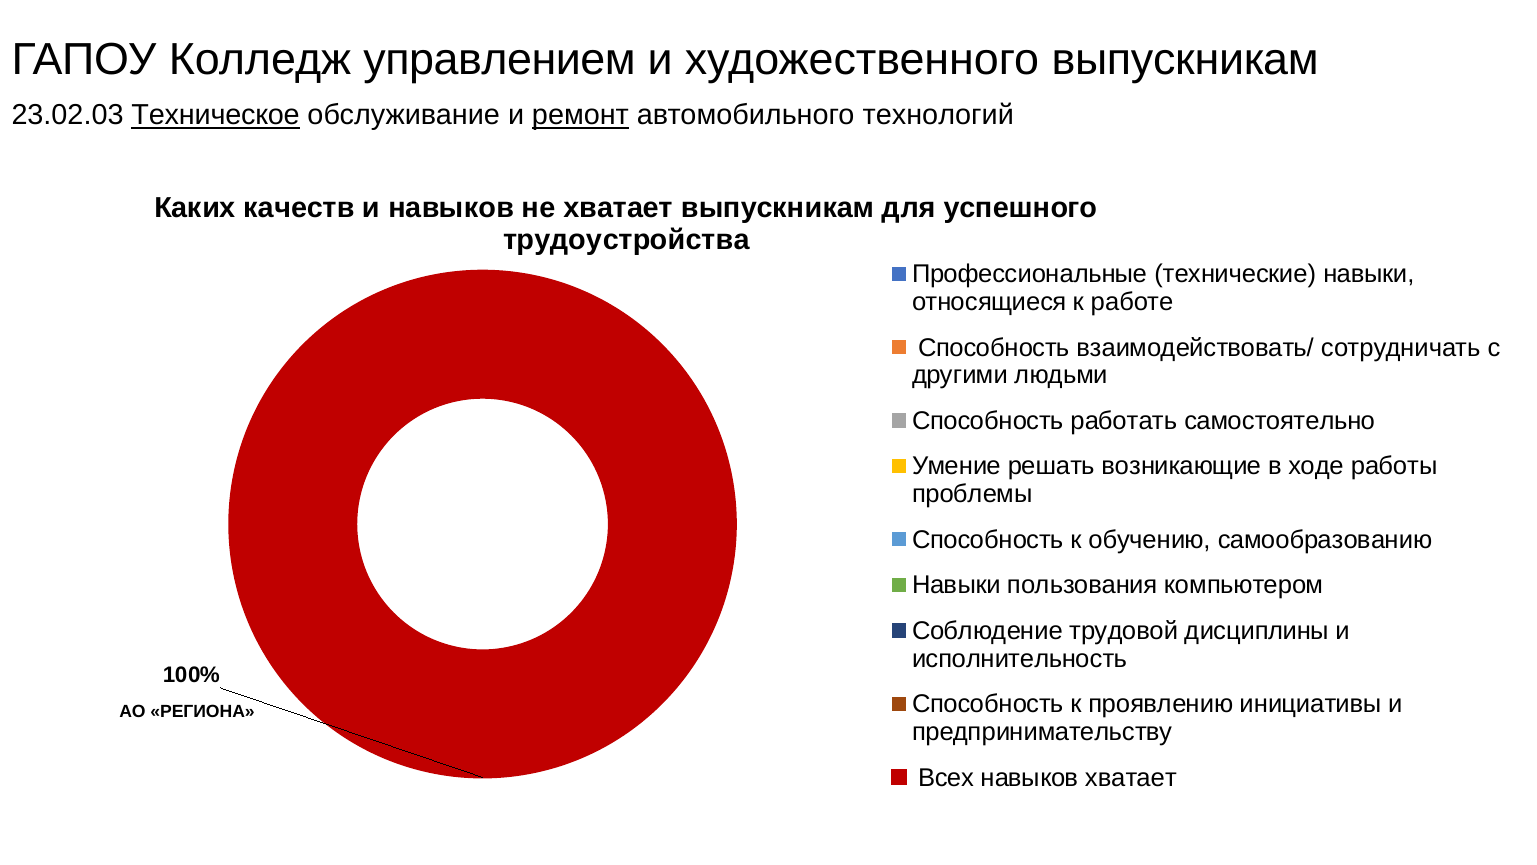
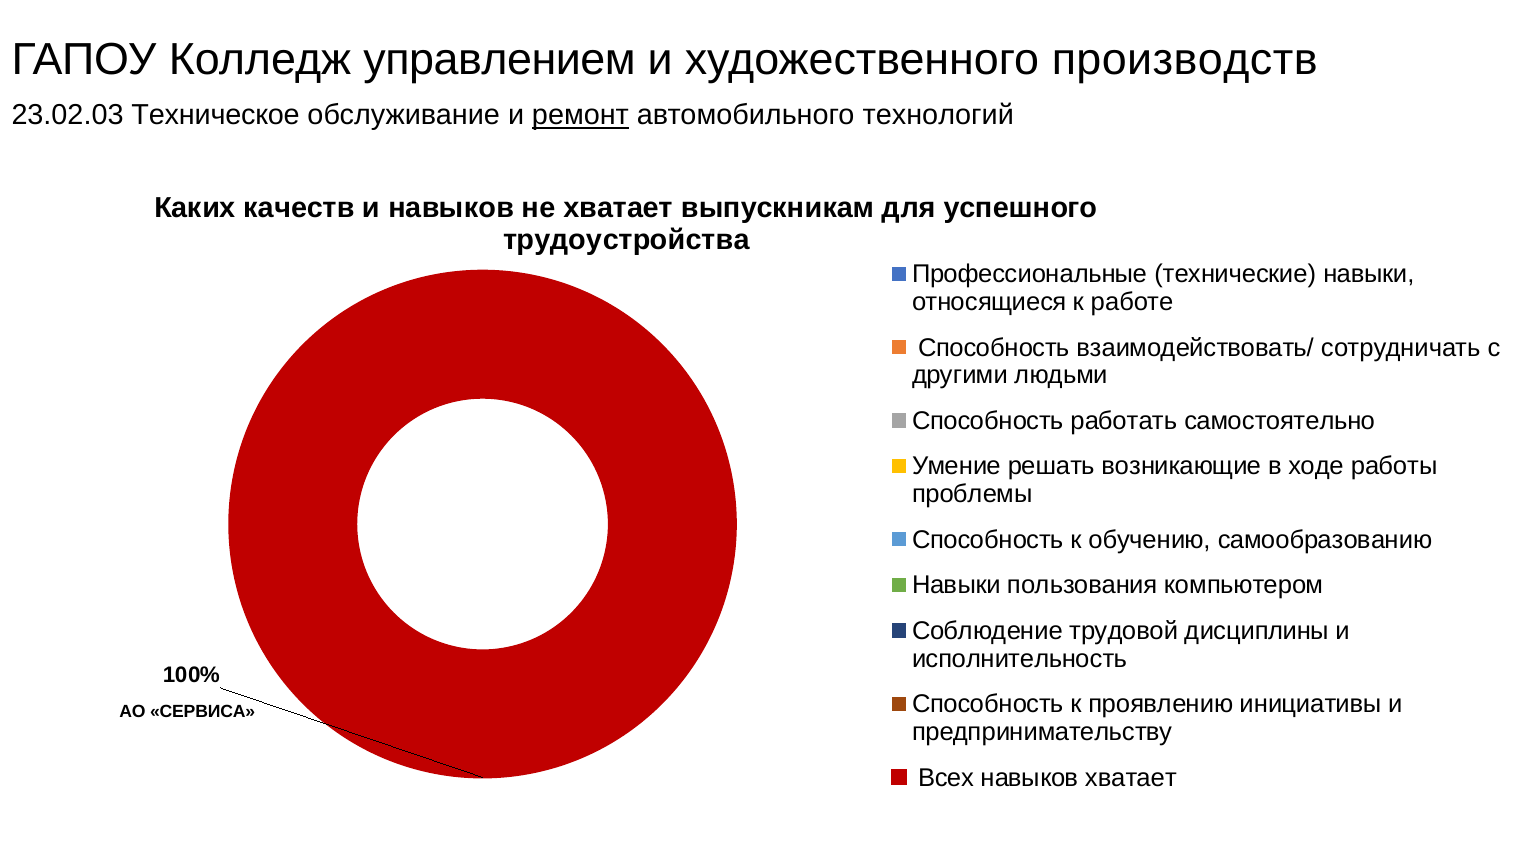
художественного выпускникам: выпускникам -> производств
Техническое underline: present -> none
РЕГИОНА: РЕГИОНА -> СЕРВИСА
